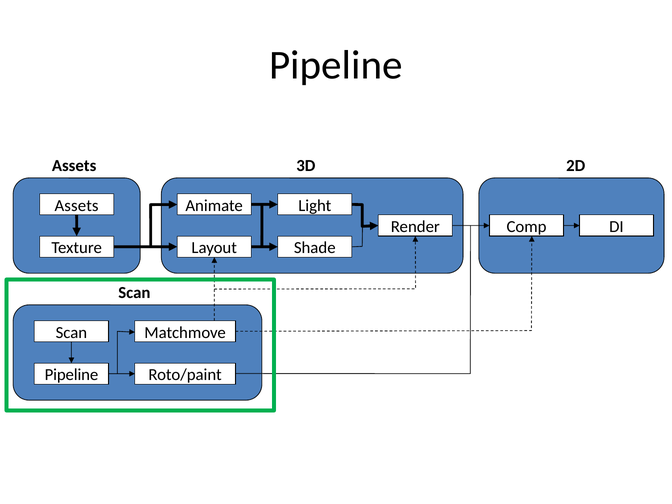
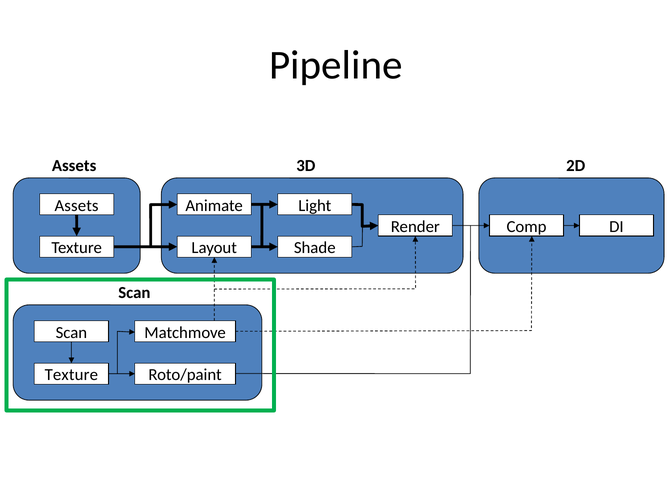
Pipeline at (71, 375): Pipeline -> Texture
